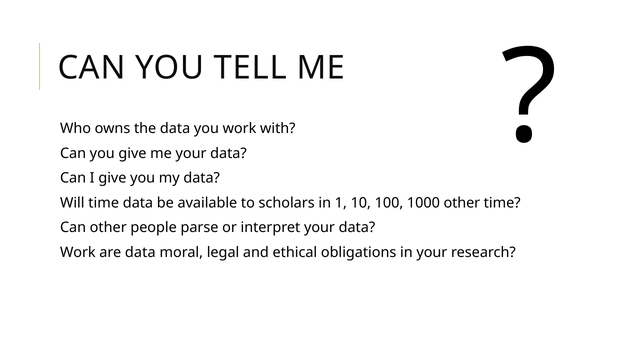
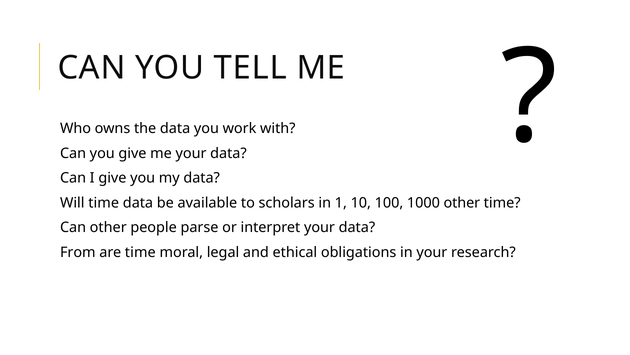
Work at (78, 252): Work -> From
are data: data -> time
